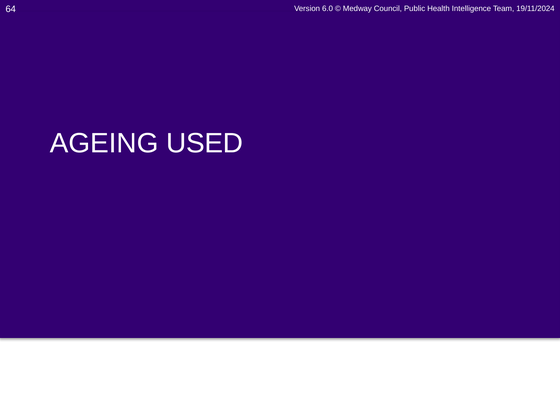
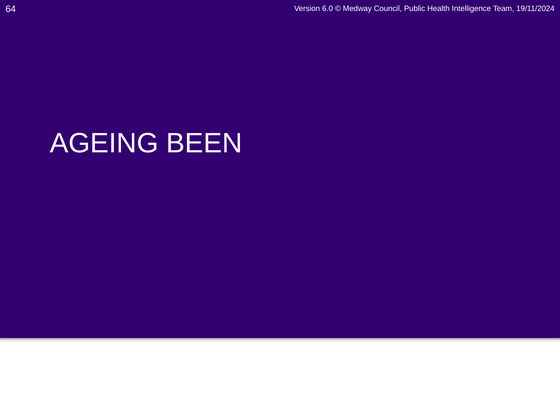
USED: USED -> BEEN
